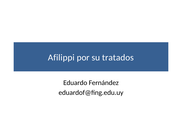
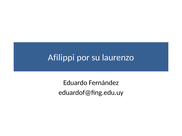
tratados: tratados -> laurenzo
